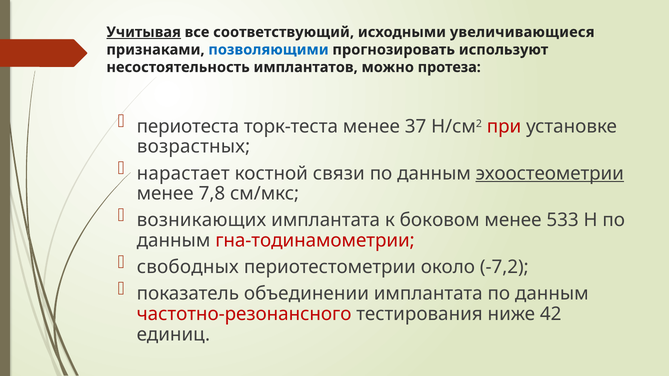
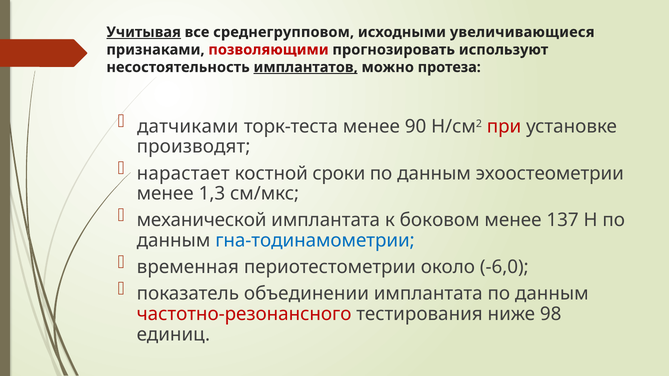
соответствующий: соответствующий -> среднегрупповом
позволяющими colour: blue -> red
имплантатов underline: none -> present
периотеста: периотеста -> датчиками
37: 37 -> 90
возрастных: возрастных -> производят
связи: связи -> сроки
эхоостеометрии underline: present -> none
7,8: 7,8 -> 1,3
возникающих: возникающих -> механической
533: 533 -> 137
гна-тодинамометрии colour: red -> blue
свободных: свободных -> временная
-7,2: -7,2 -> -6,0
42: 42 -> 98
